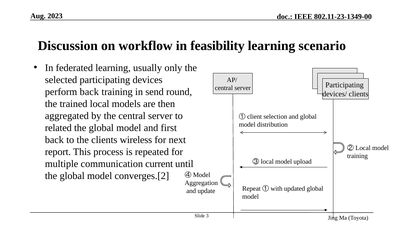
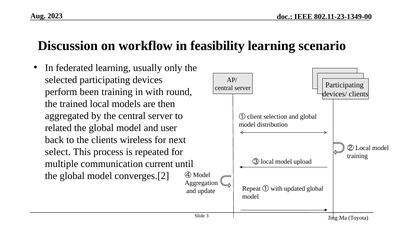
perform back: back -> been
in send: send -> with
first: first -> user
report: report -> select
